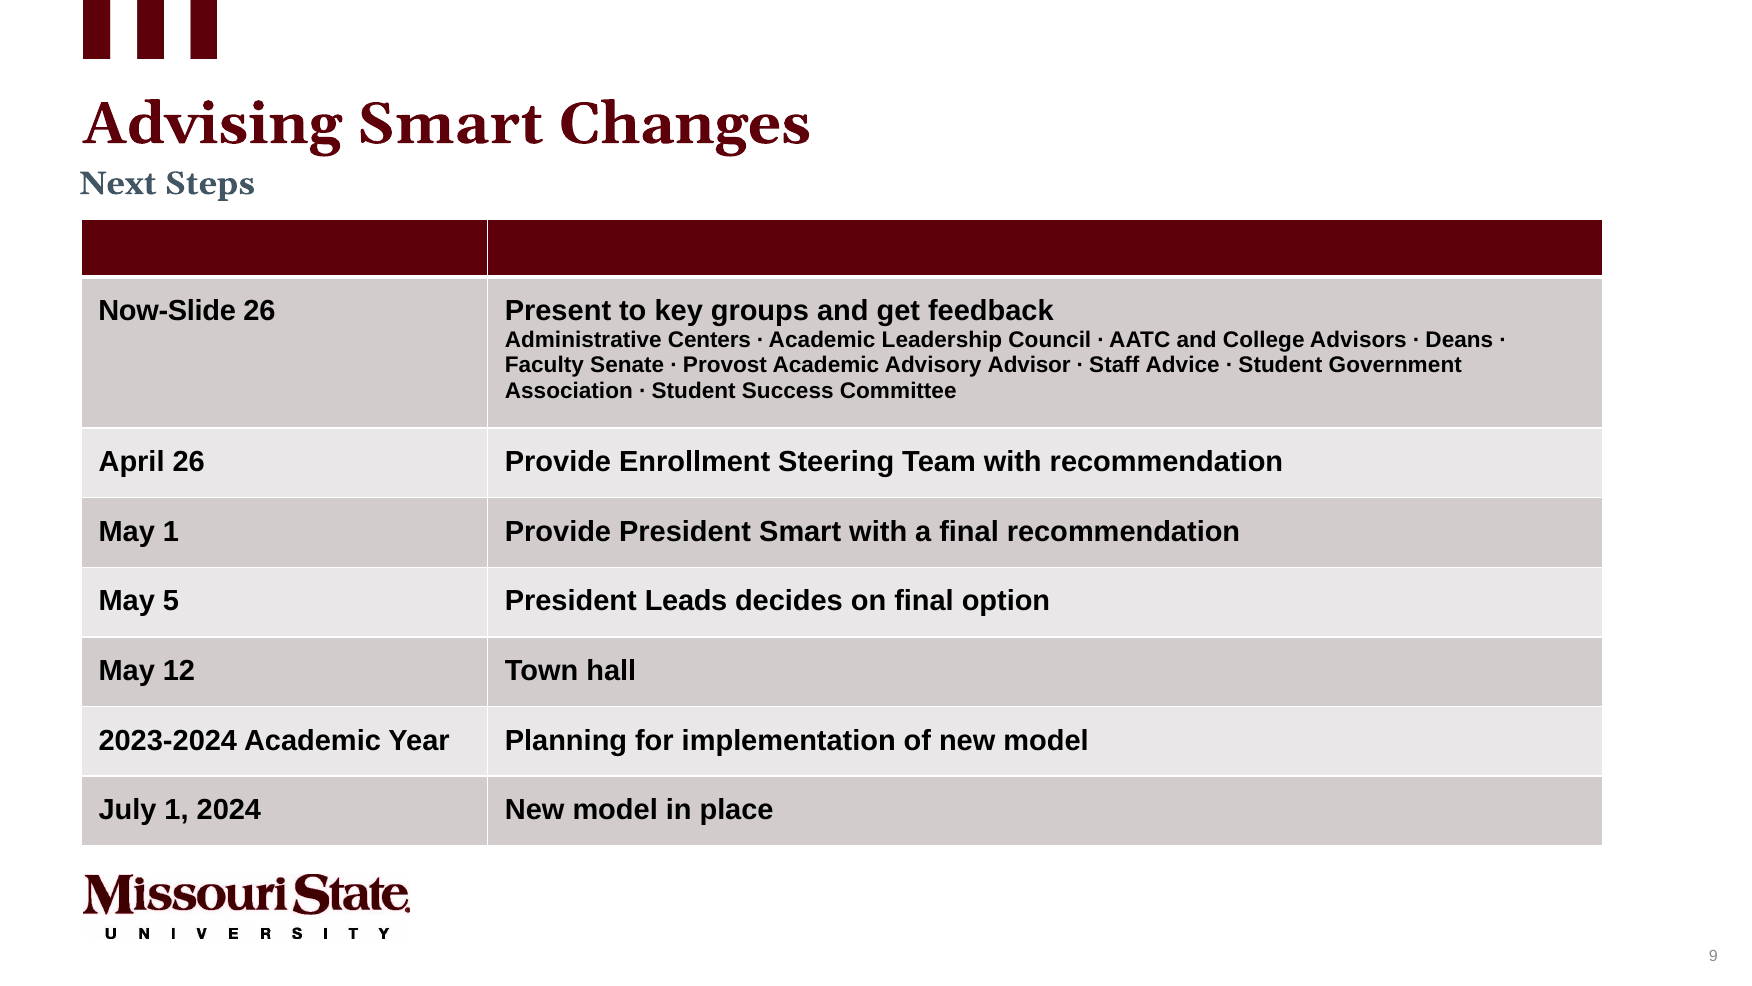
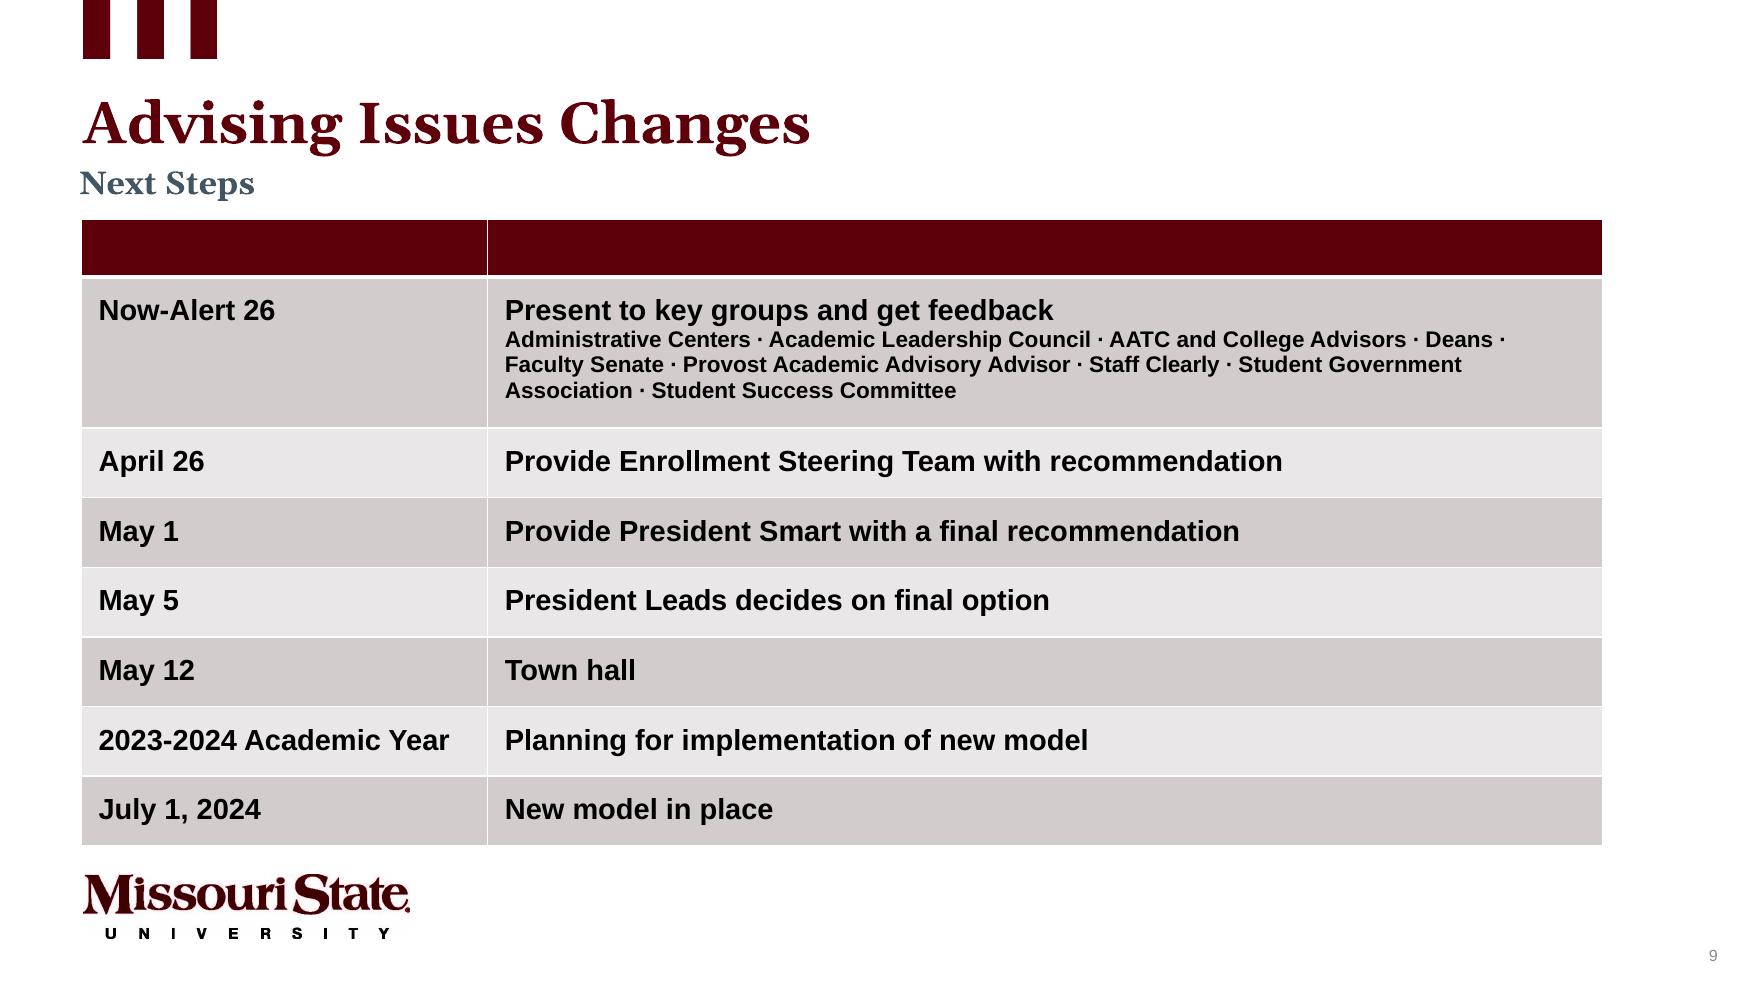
Advising Smart: Smart -> Issues
Now-Slide: Now-Slide -> Now-Alert
Advice: Advice -> Clearly
